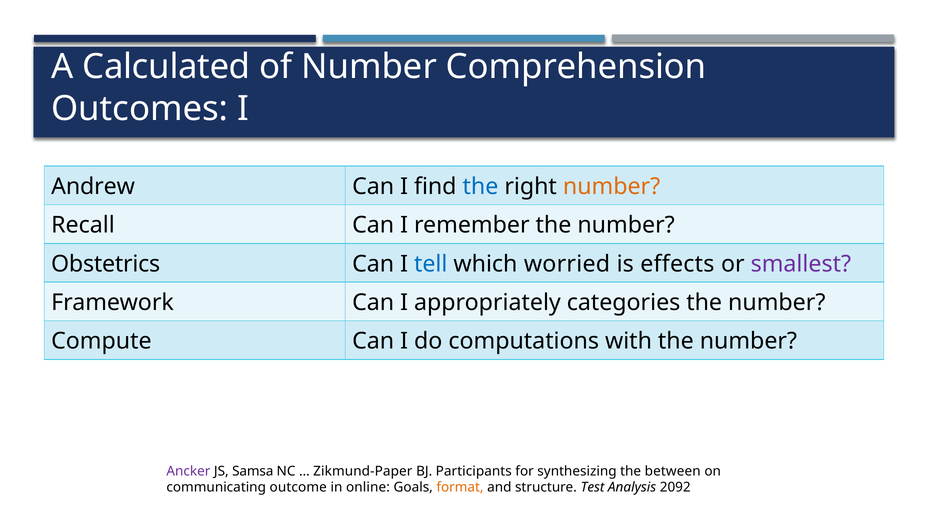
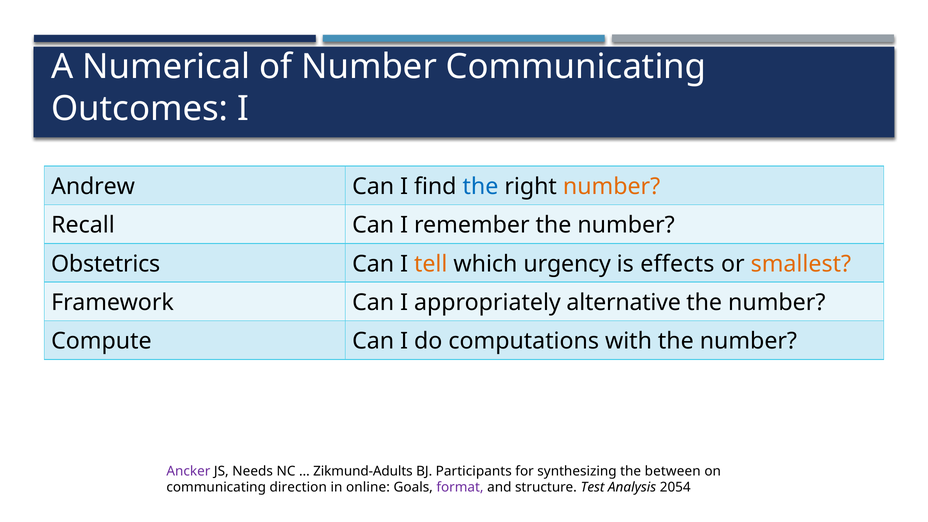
Calculated: Calculated -> Numerical
Number Comprehension: Comprehension -> Communicating
tell colour: blue -> orange
worried: worried -> urgency
smallest colour: purple -> orange
categories: categories -> alternative
Samsa: Samsa -> Needs
Zikmund-Paper: Zikmund-Paper -> Zikmund-Adults
outcome: outcome -> direction
format colour: orange -> purple
2092: 2092 -> 2054
